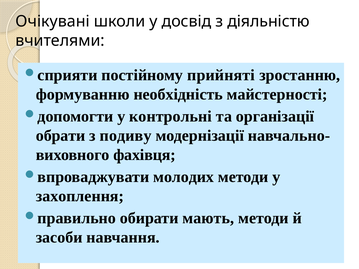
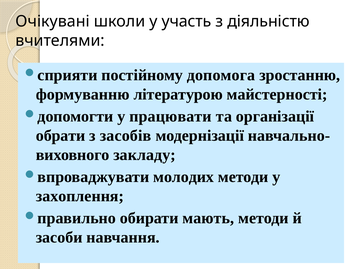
досвід: досвід -> участь
прийняті: прийняті -> допомога
необхідність: необхідність -> літературою
контрольні: контрольні -> працювати
подиву: подиву -> засобів
фахівця: фахівця -> закладу
